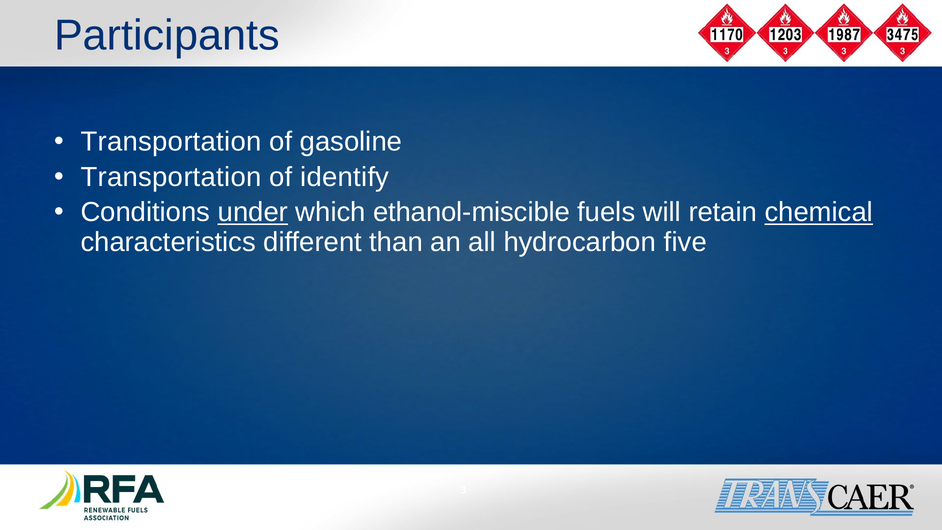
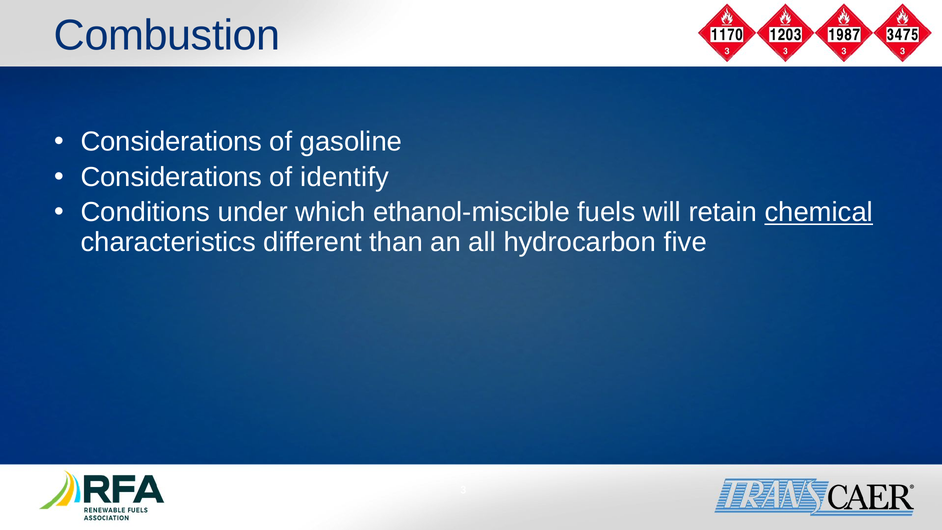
Participants: Participants -> Combustion
Transportation at (171, 142): Transportation -> Considerations
Transportation at (171, 177): Transportation -> Considerations
under underline: present -> none
